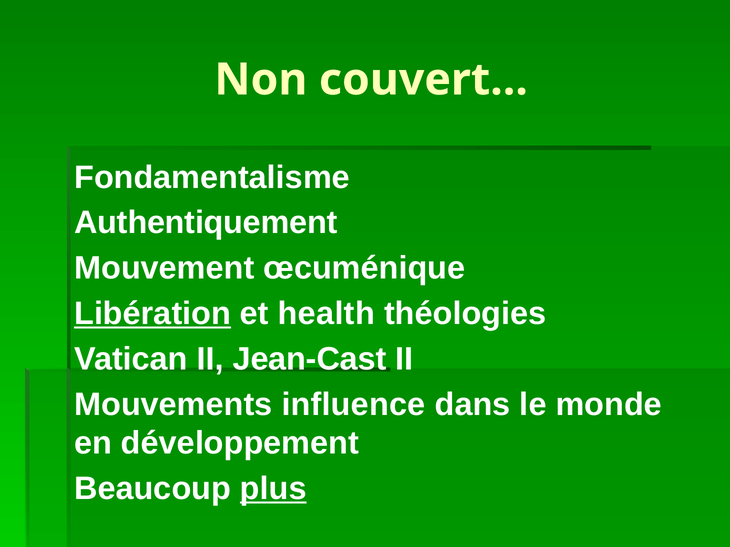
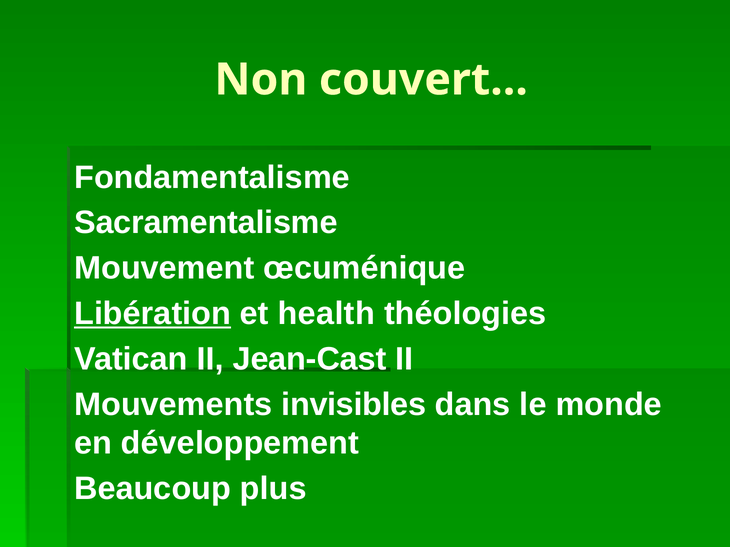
Authentiquement: Authentiquement -> Sacramentalisme
influence: influence -> invisibles
plus underline: present -> none
